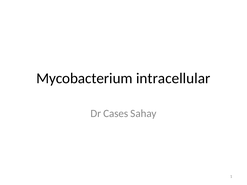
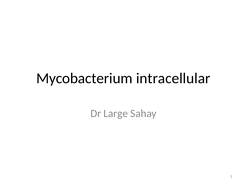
Cases: Cases -> Large
